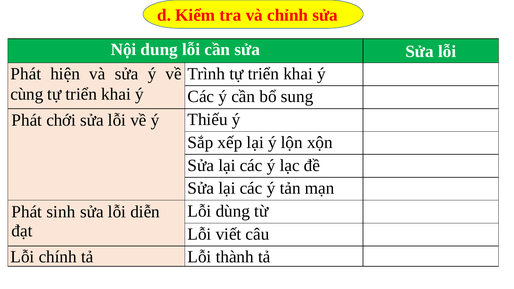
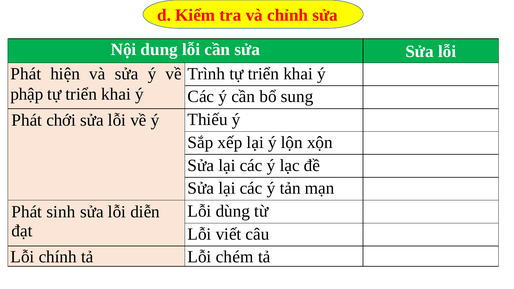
cùng: cùng -> phập
thành: thành -> chém
